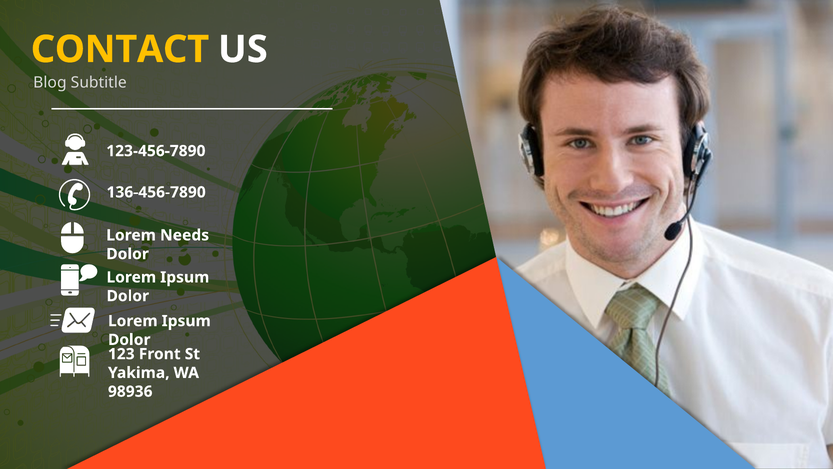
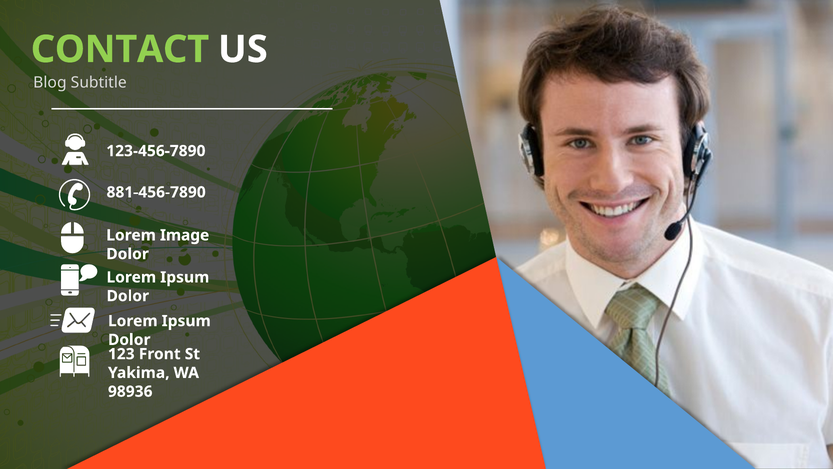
CONTACT colour: yellow -> light green
136-456-7890: 136-456-7890 -> 881-456-7890
Needs: Needs -> Image
